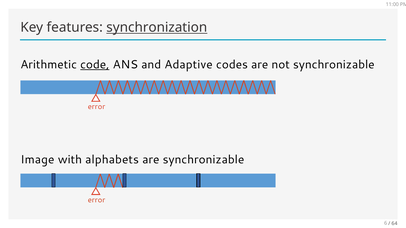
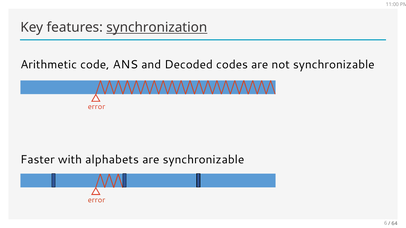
code underline: present -> none
Adaptive: Adaptive -> Decoded
Image: Image -> Faster
